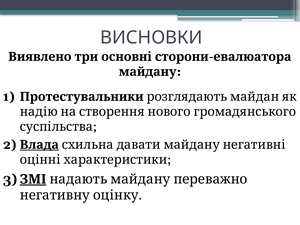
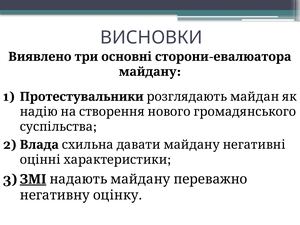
Влада underline: present -> none
